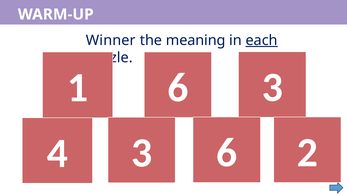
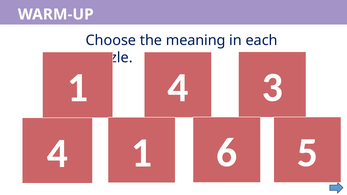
Winner: Winner -> Choose
each underline: present -> none
1 6: 6 -> 4
4 3: 3 -> 1
2: 2 -> 5
